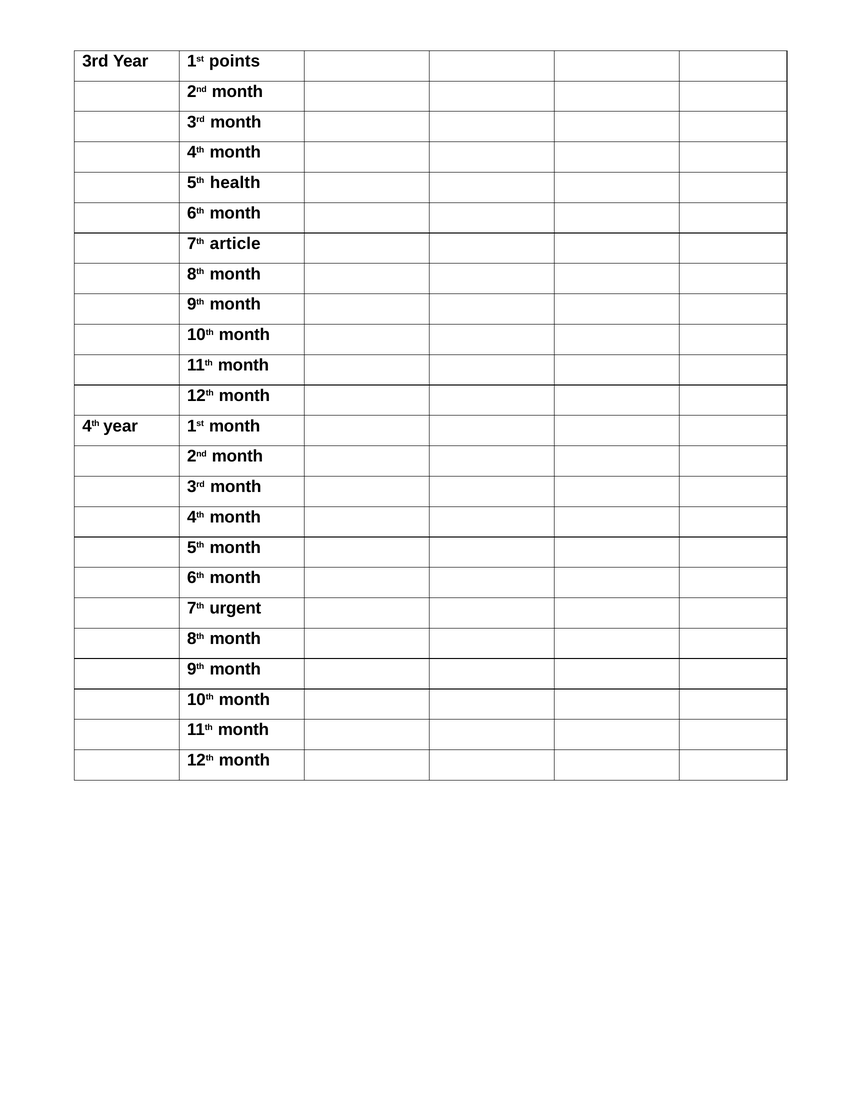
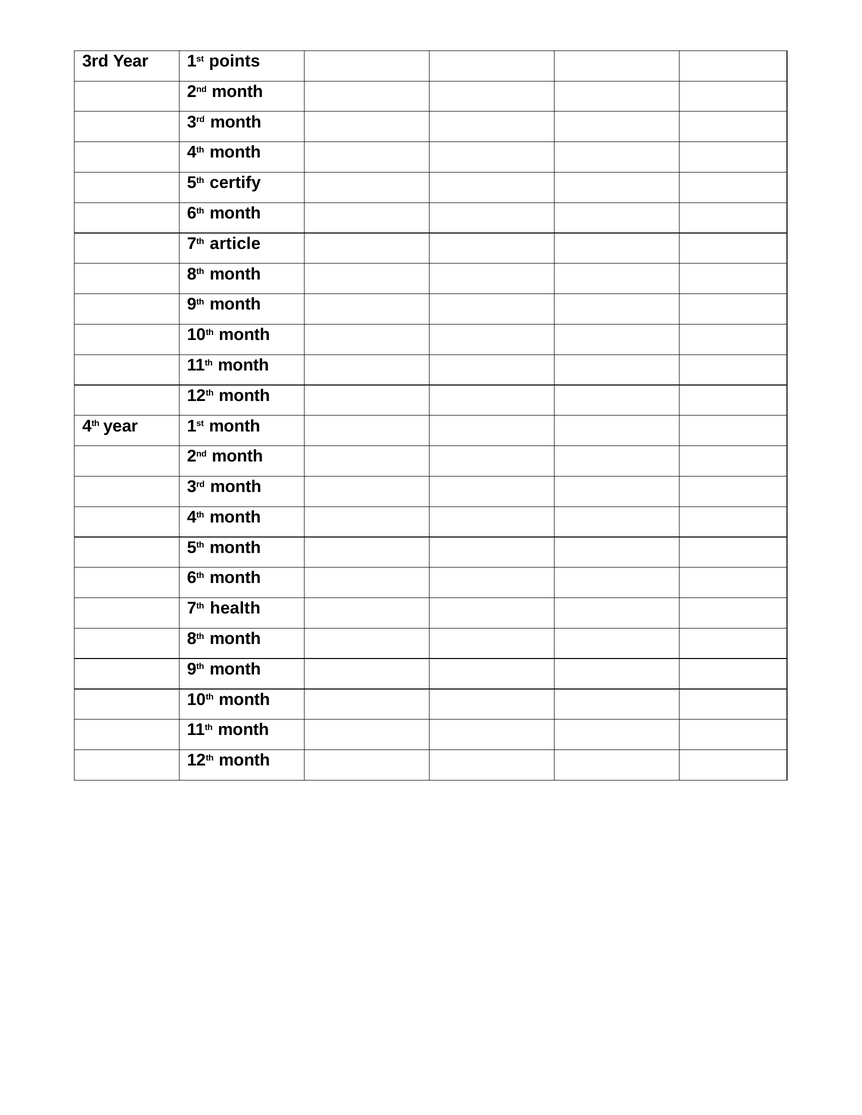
health: health -> certify
urgent: urgent -> health
